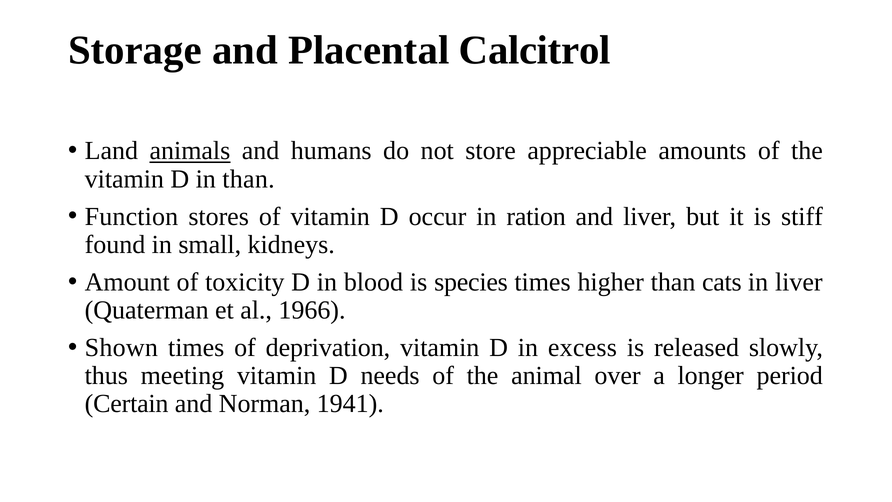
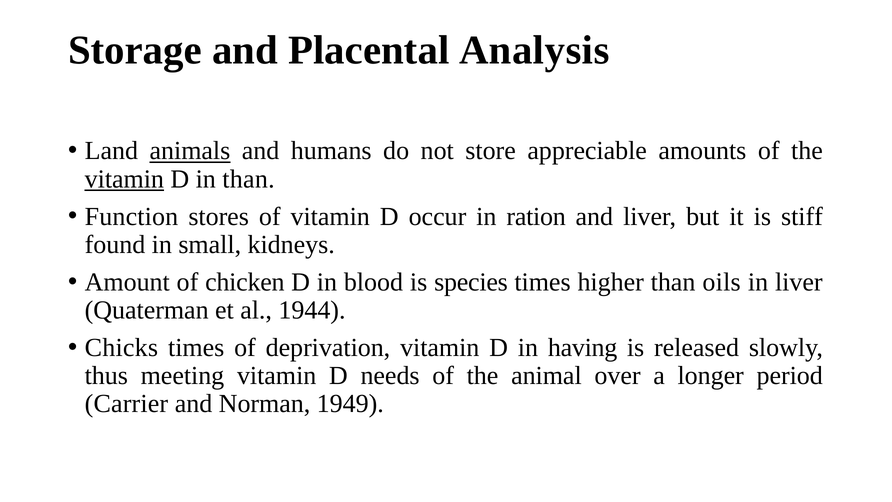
Calcitrol: Calcitrol -> Analysis
vitamin at (124, 179) underline: none -> present
toxicity: toxicity -> chicken
cats: cats -> oils
1966: 1966 -> 1944
Shown: Shown -> Chicks
excess: excess -> having
Certain: Certain -> Carrier
1941: 1941 -> 1949
